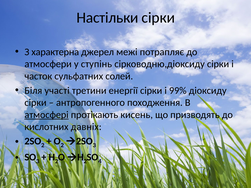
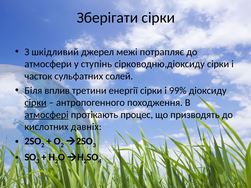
Настільки: Настільки -> Зберігати
характерна: характерна -> шкідливий
участі: участі -> вплив
сірки at (36, 103) underline: none -> present
кисень: кисень -> процес
